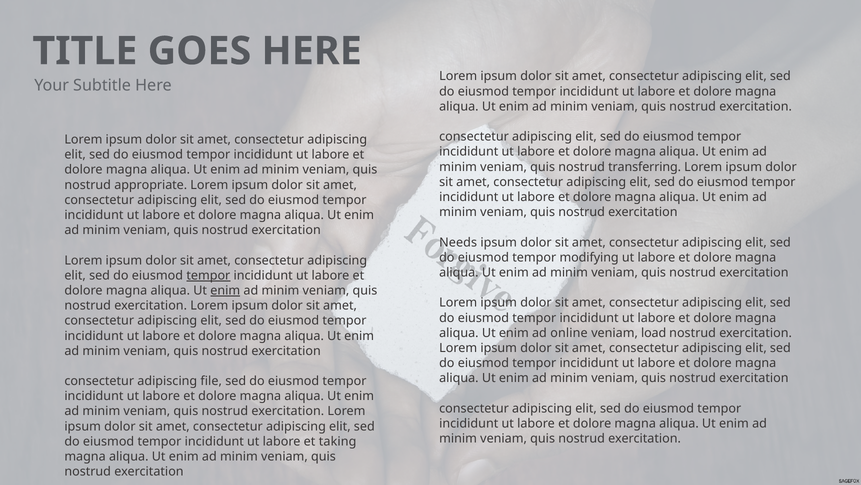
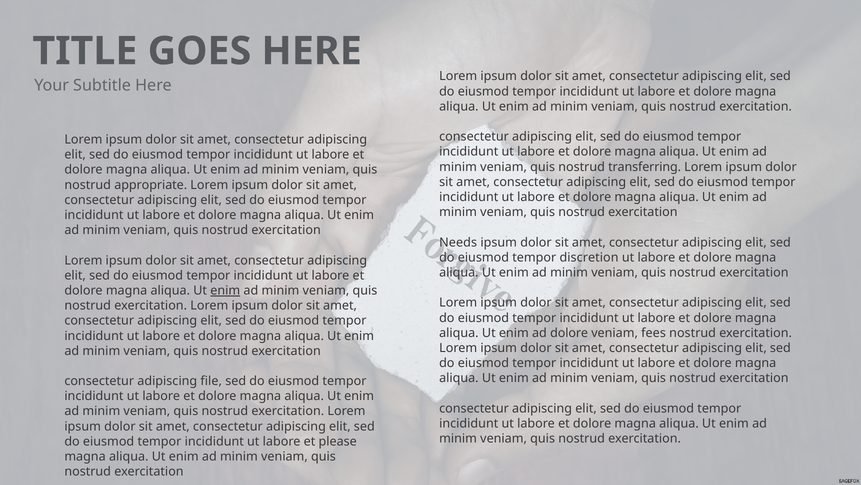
modifying: modifying -> discretion
tempor at (208, 275) underline: present -> none
ad online: online -> dolore
load: load -> fees
taking: taking -> please
